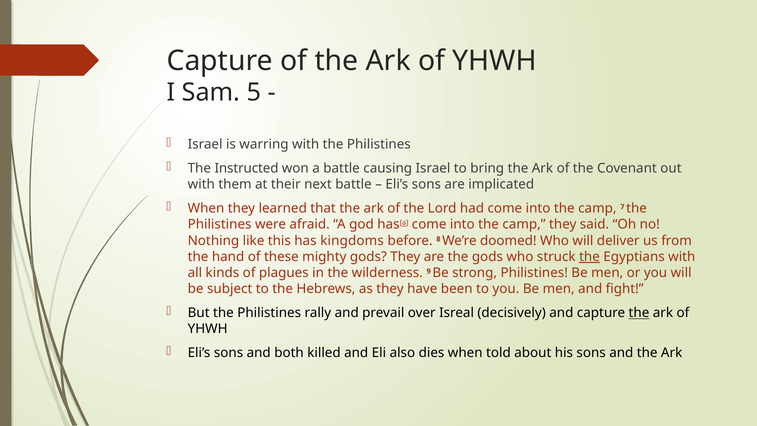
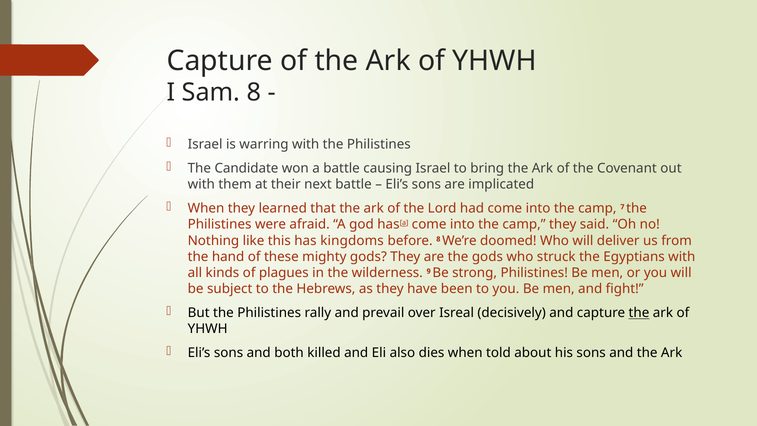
Sam 5: 5 -> 8
Instructed: Instructed -> Candidate
the at (589, 257) underline: present -> none
